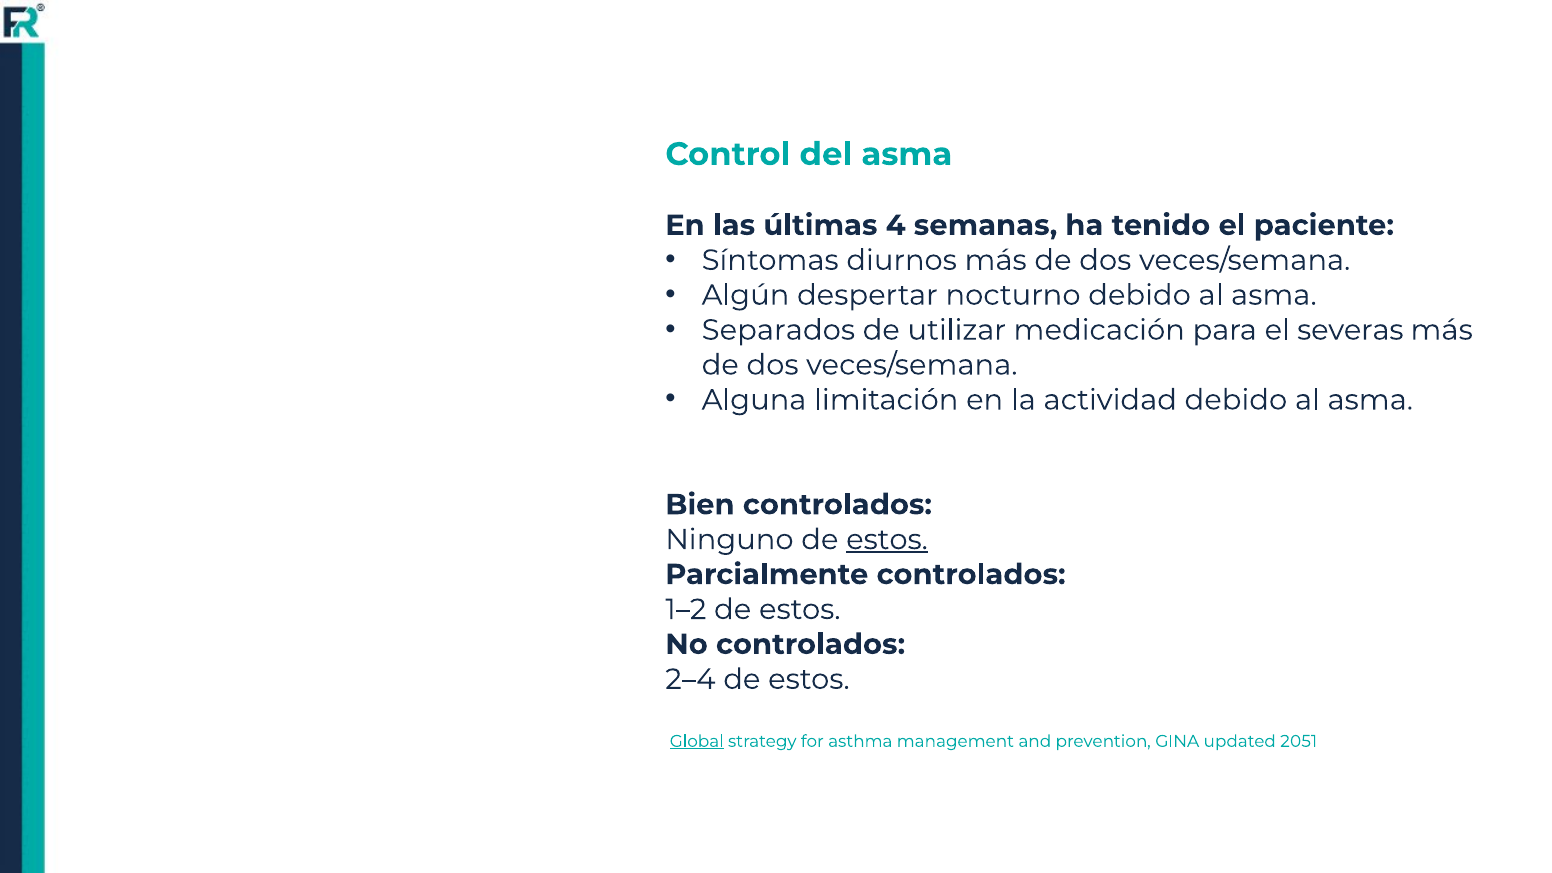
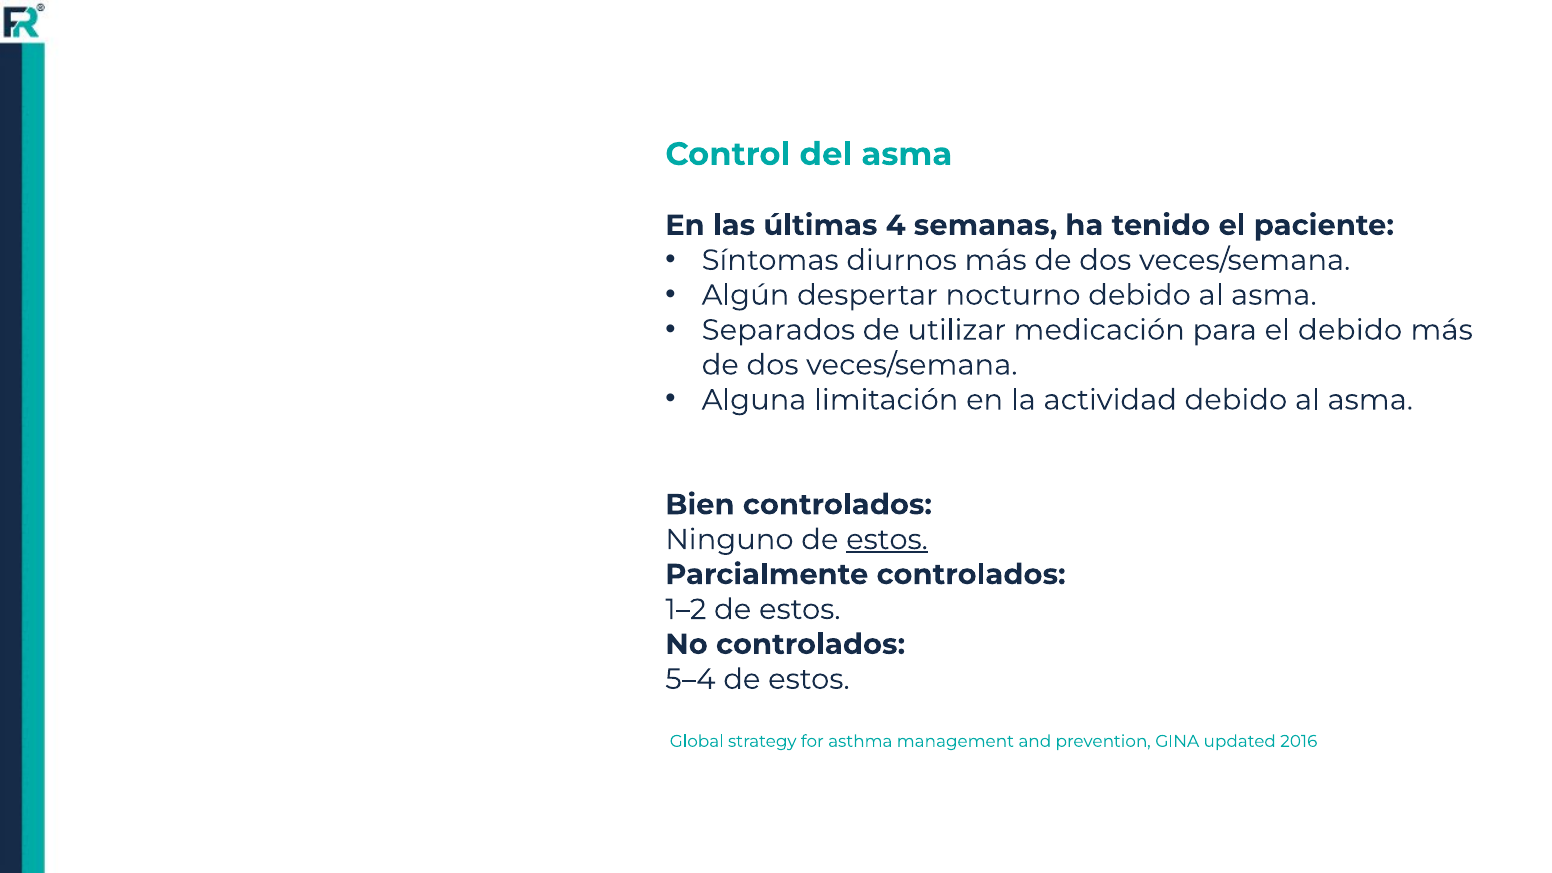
el severas: severas -> debido
2–4: 2–4 -> 5–4
Global underline: present -> none
2051: 2051 -> 2016
